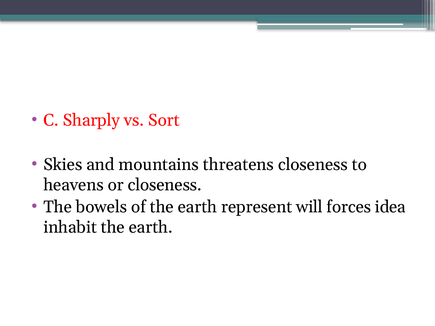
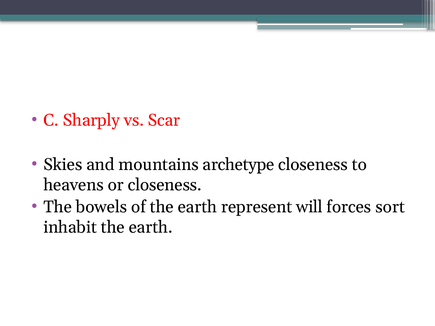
Sort: Sort -> Scar
threatens: threatens -> archetype
idea: idea -> sort
